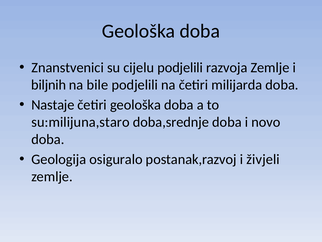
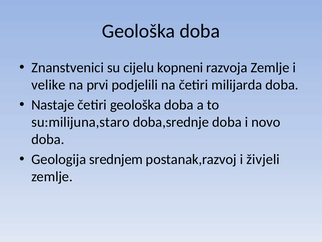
cijelu podjelili: podjelili -> kopneni
biljnih: biljnih -> velike
bile: bile -> prvi
osiguralo: osiguralo -> srednjem
